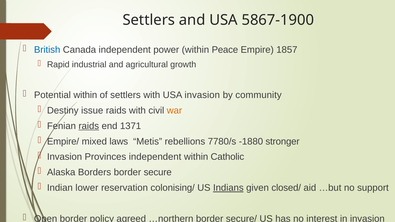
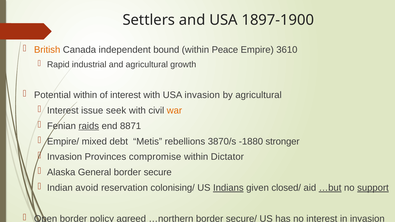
5867-1900: 5867-1900 -> 1897-1900
British colour: blue -> orange
power: power -> bound
1857: 1857 -> 3610
of settlers: settlers -> interest
by community: community -> agricultural
Destiny at (63, 111): Destiny -> Interest
issue raids: raids -> seek
1371: 1371 -> 8871
laws: laws -> debt
7780/s: 7780/s -> 3870/s
Provinces independent: independent -> compromise
Catholic: Catholic -> Dictator
Borders: Borders -> General
lower: lower -> avoid
…but underline: none -> present
support underline: none -> present
